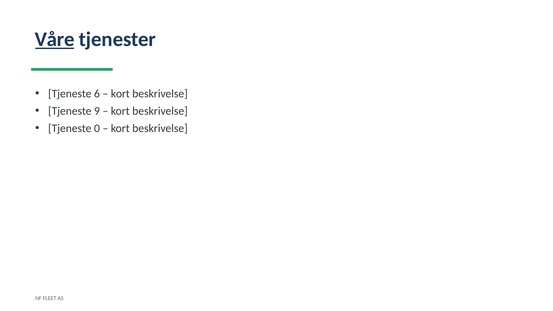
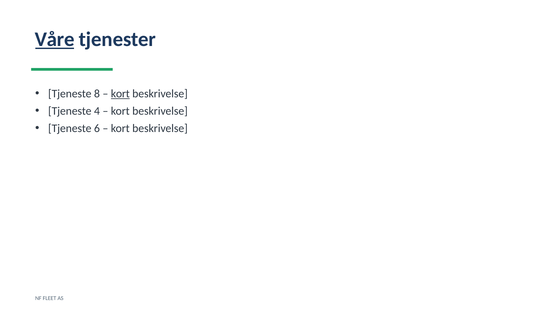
6: 6 -> 8
kort at (120, 94) underline: none -> present
9: 9 -> 4
0: 0 -> 6
